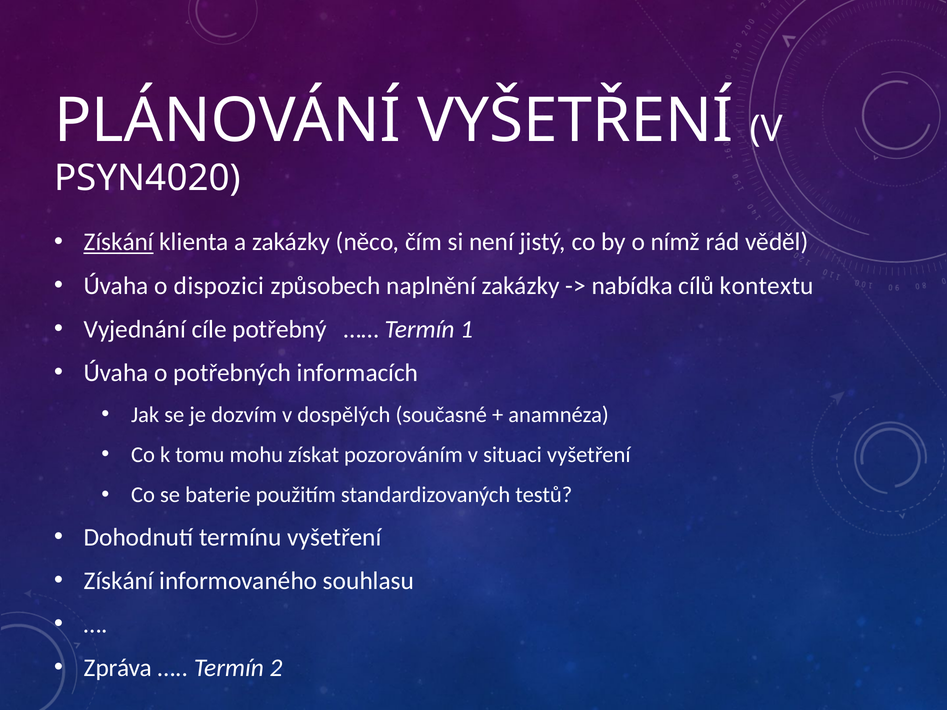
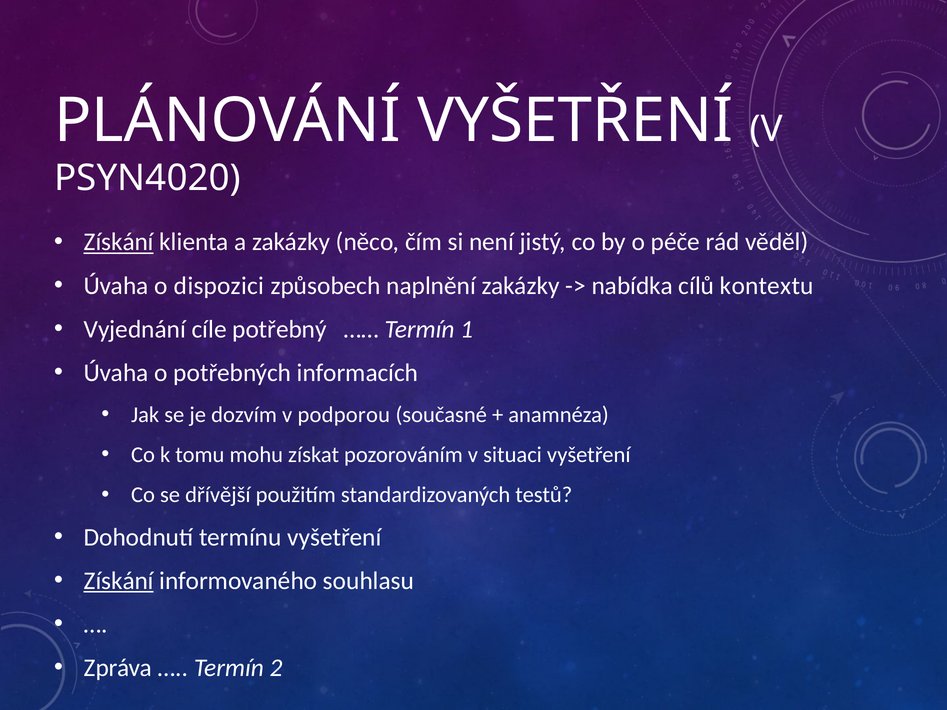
nímž: nímž -> péče
dospělých: dospělých -> podporou
baterie: baterie -> dřívější
Získání at (119, 581) underline: none -> present
